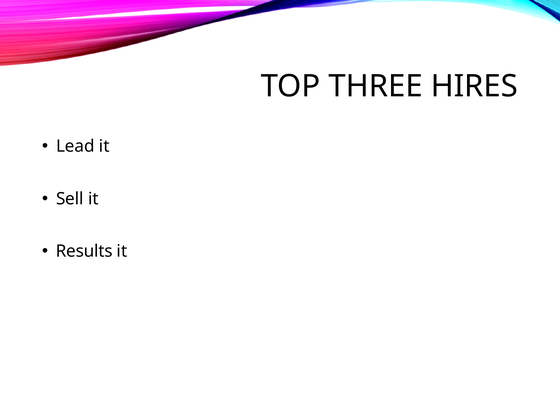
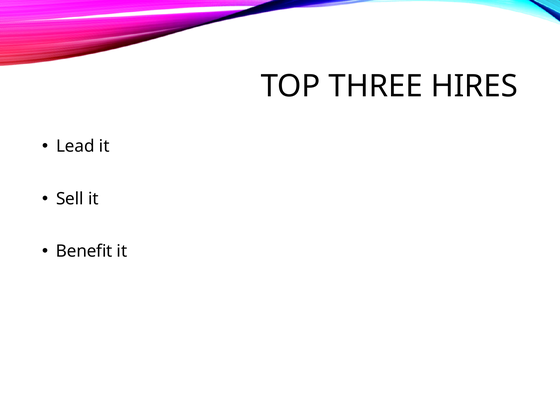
Results: Results -> Benefit
